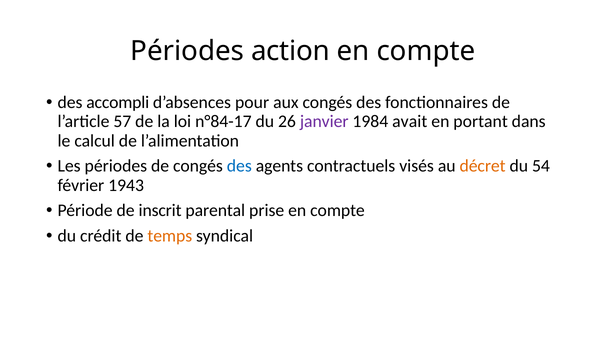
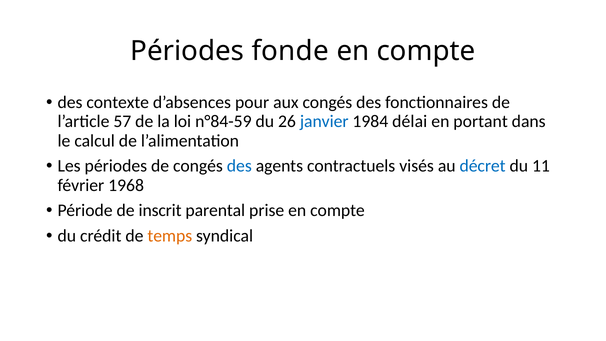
action: action -> fonde
accompli: accompli -> contexte
n°84-17: n°84-17 -> n°84-59
janvier colour: purple -> blue
avait: avait -> délai
décret colour: orange -> blue
54: 54 -> 11
1943: 1943 -> 1968
